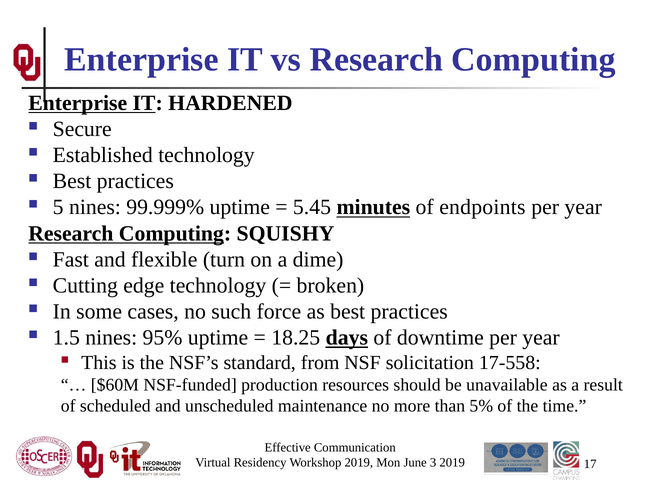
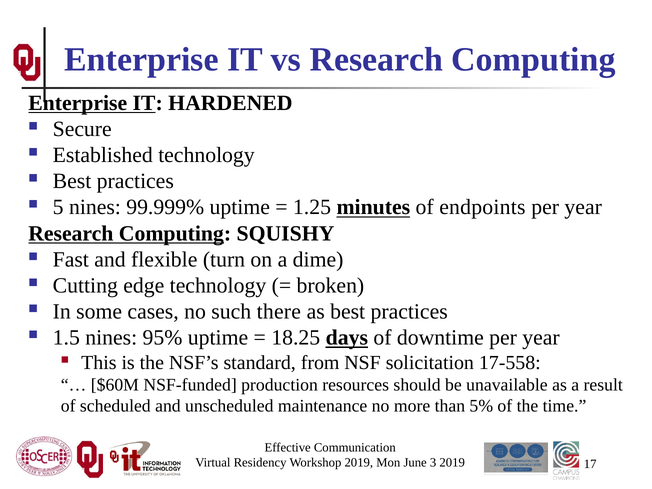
5.45: 5.45 -> 1.25
force: force -> there
